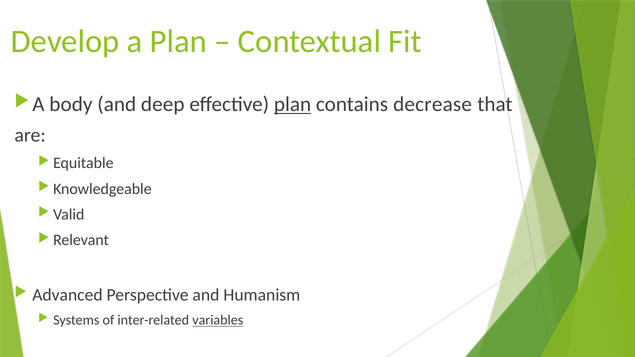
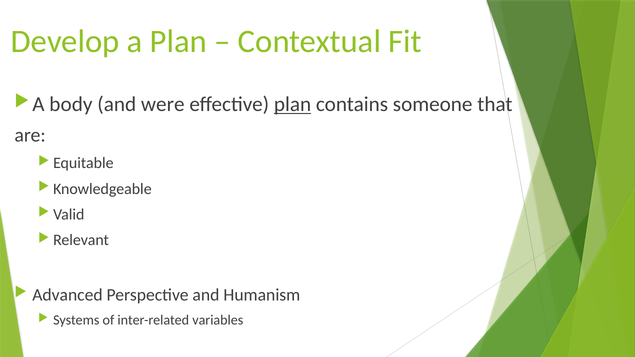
deep: deep -> were
decrease: decrease -> someone
variables underline: present -> none
